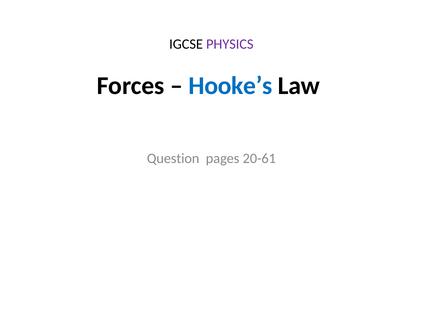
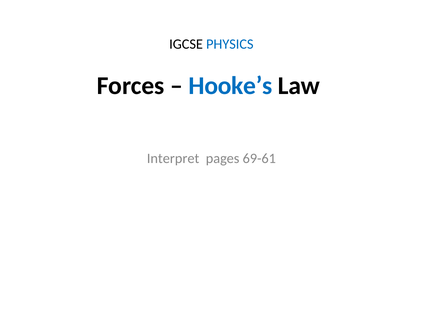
PHYSICS colour: purple -> blue
Question: Question -> Interpret
20-61: 20-61 -> 69-61
